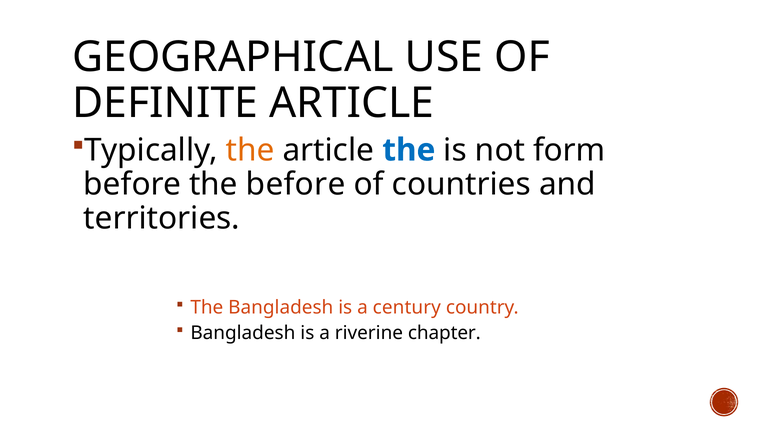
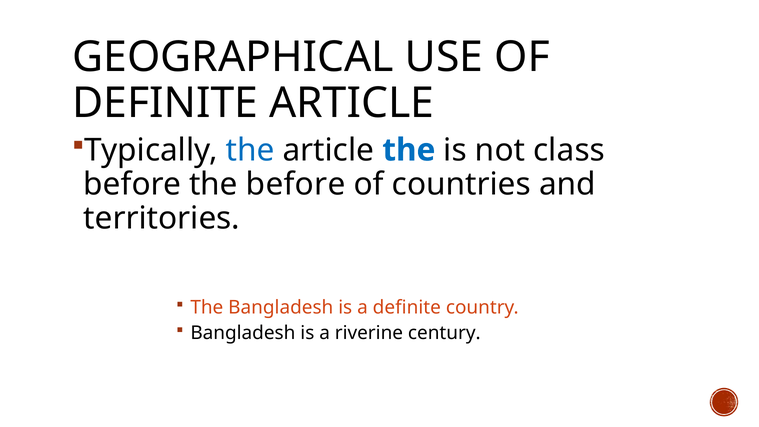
the at (250, 150) colour: orange -> blue
form: form -> class
a century: century -> definite
chapter: chapter -> century
